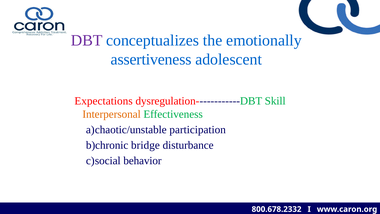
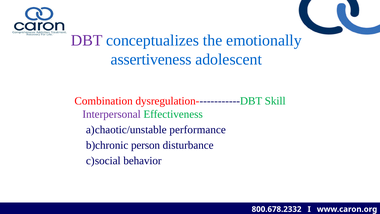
Expectations: Expectations -> Combination
Interpersonal colour: orange -> purple
participation: participation -> performance
bridge: bridge -> person
